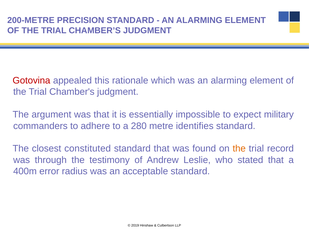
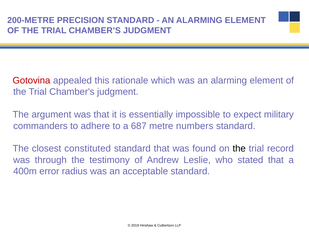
280: 280 -> 687
identifies: identifies -> numbers
the at (239, 148) colour: orange -> black
